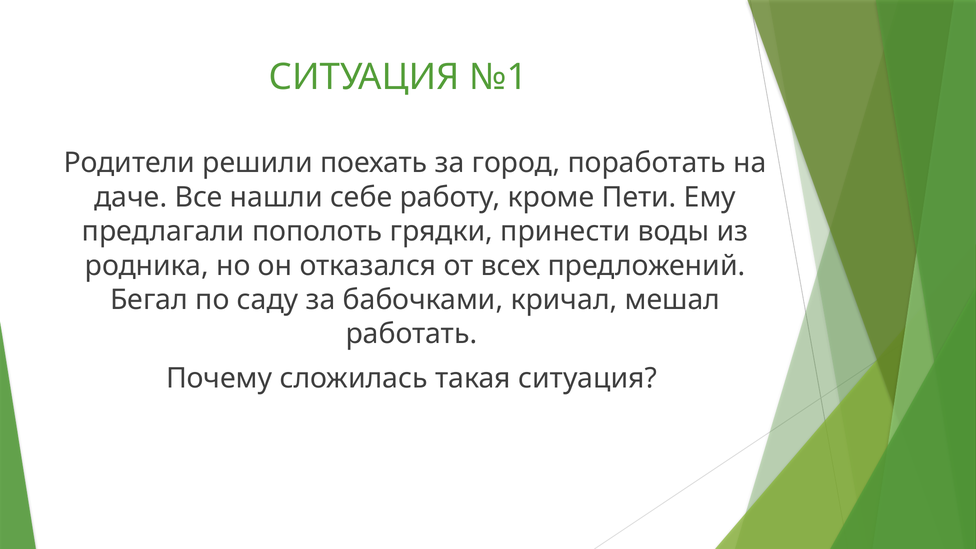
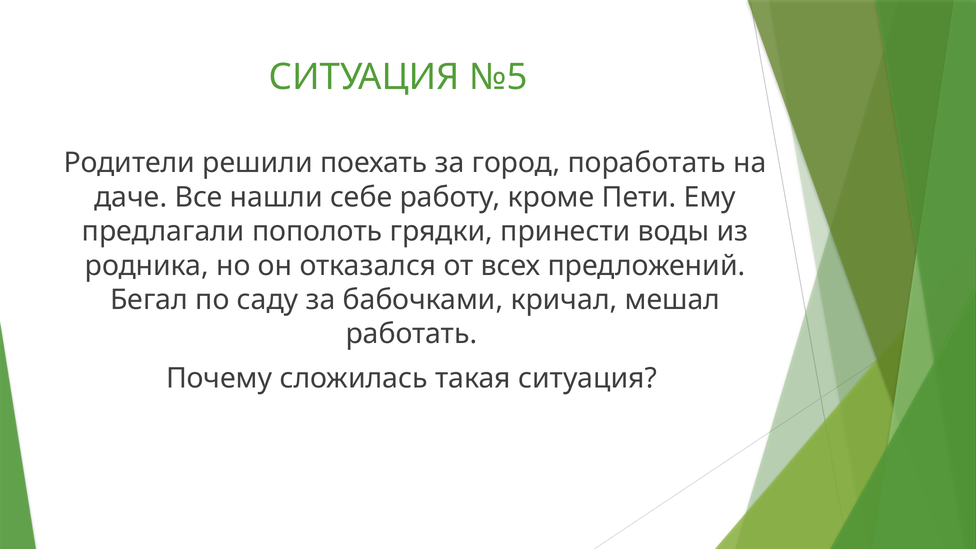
№1: №1 -> №5
